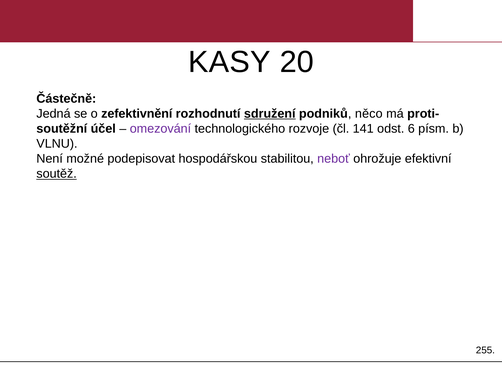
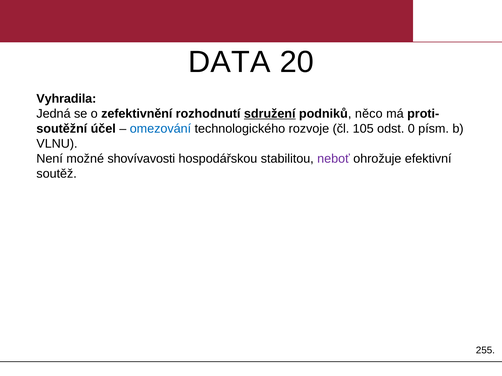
KASY: KASY -> DATA
Částečně: Částečně -> Vyhradila
omezování colour: purple -> blue
141: 141 -> 105
6: 6 -> 0
podepisovat: podepisovat -> shovívavosti
soutěž underline: present -> none
